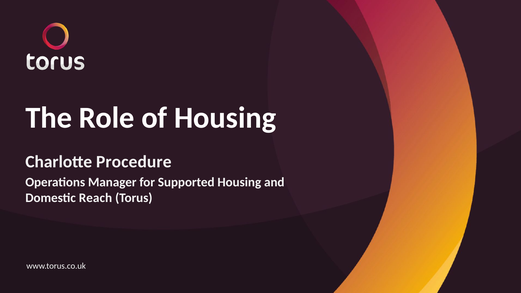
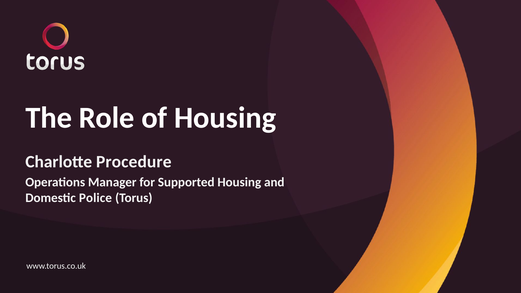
Reach: Reach -> Police
